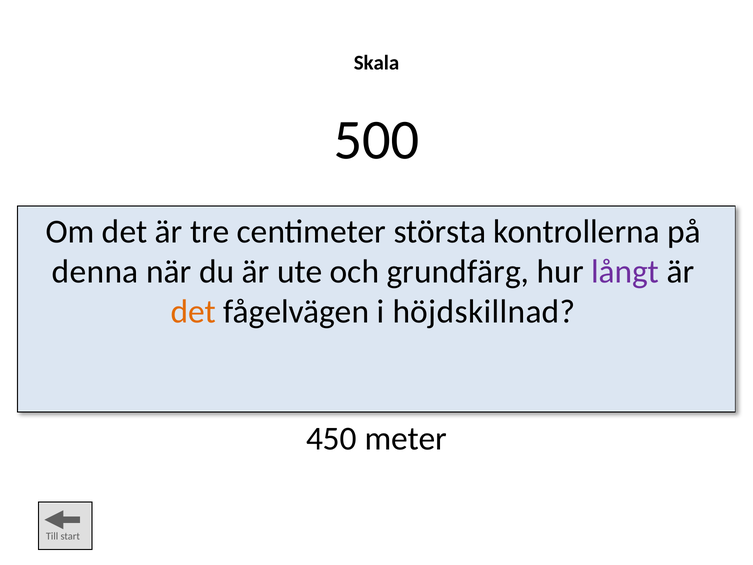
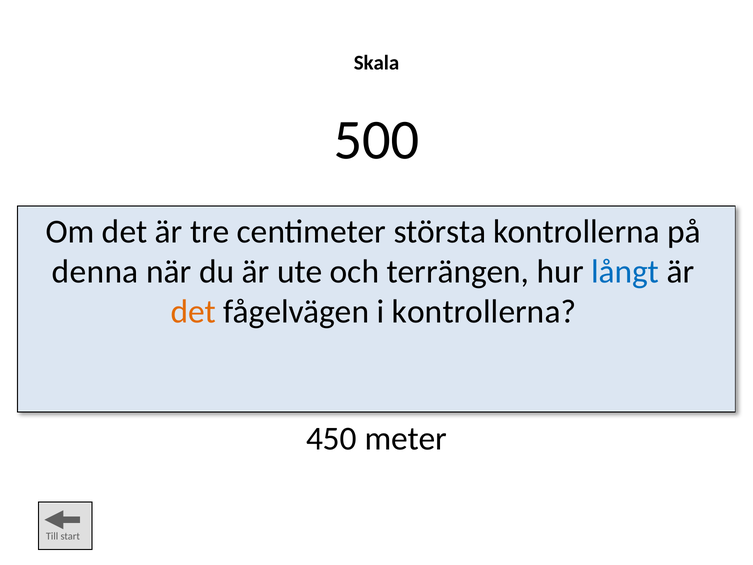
grundfärg: grundfärg -> terrängen
långt colour: purple -> blue
i höjdskillnad: höjdskillnad -> kontrollerna
